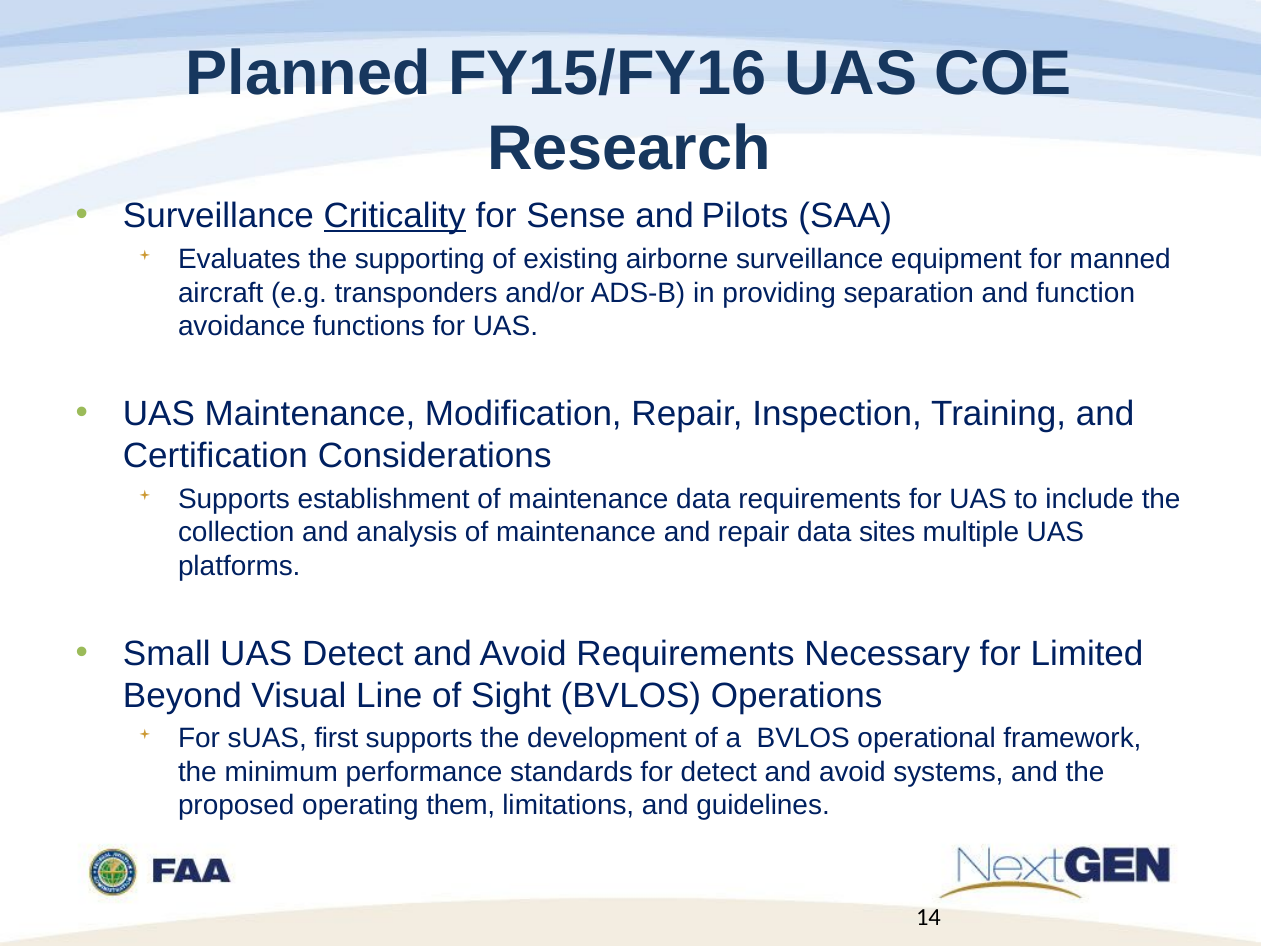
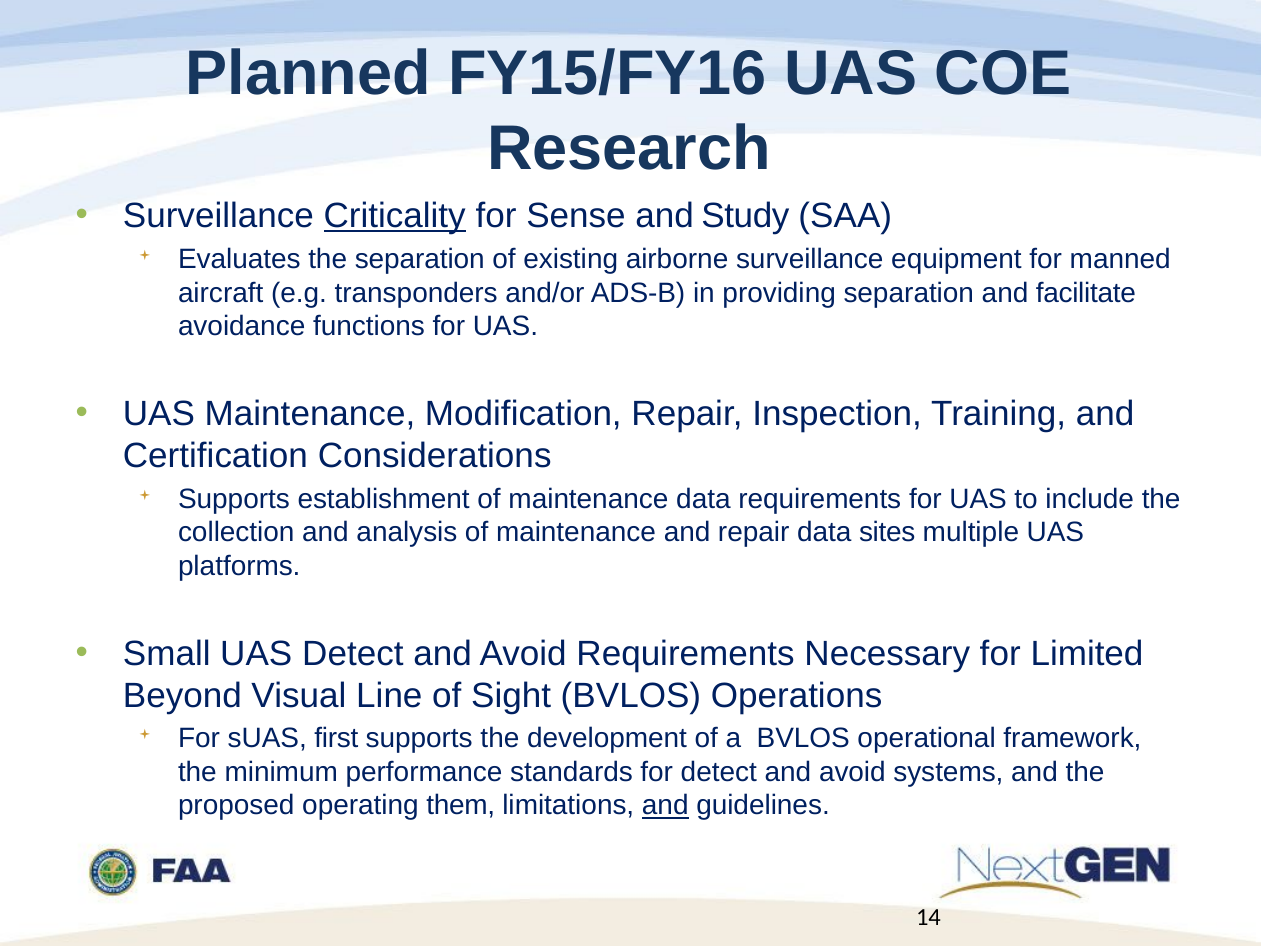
Pilots: Pilots -> Study
the supporting: supporting -> separation
function: function -> facilitate
and at (665, 805) underline: none -> present
